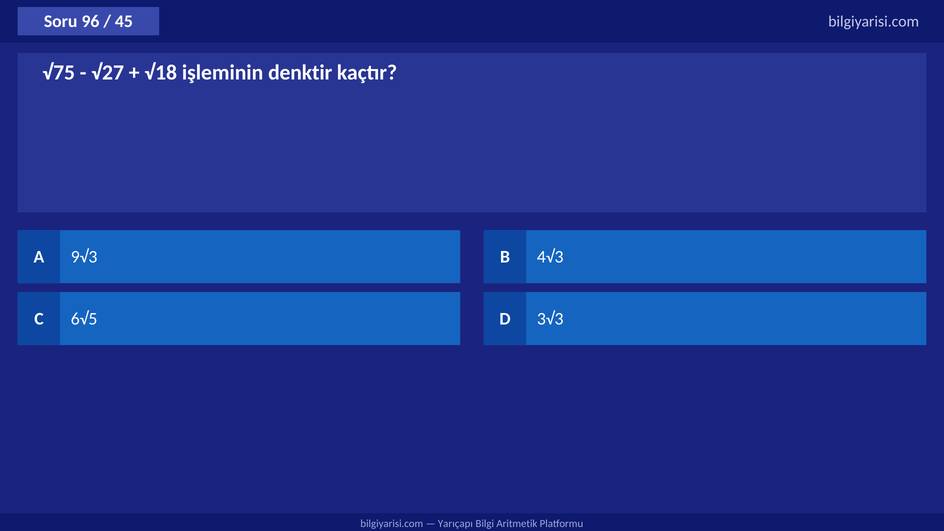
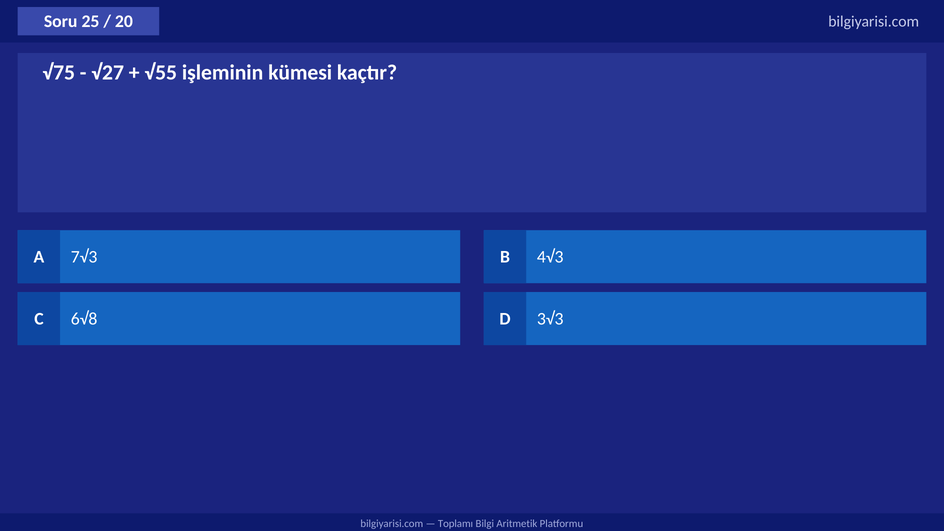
96: 96 -> 25
45: 45 -> 20
√18: √18 -> √55
denktir: denktir -> kümesi
9√3: 9√3 -> 7√3
6√5: 6√5 -> 6√8
Yarıçapı: Yarıçapı -> Toplamı
